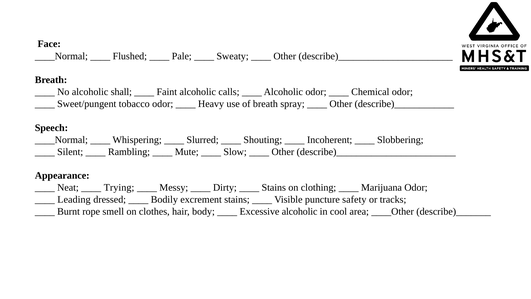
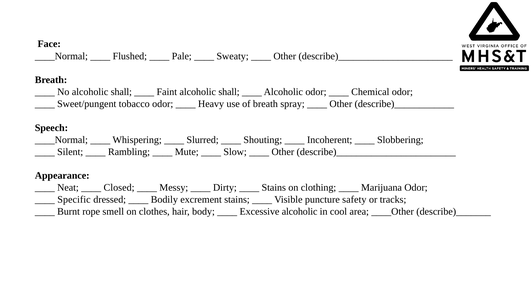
Faint alcoholic calls: calls -> shall
Trying: Trying -> Closed
Leading: Leading -> Specific
